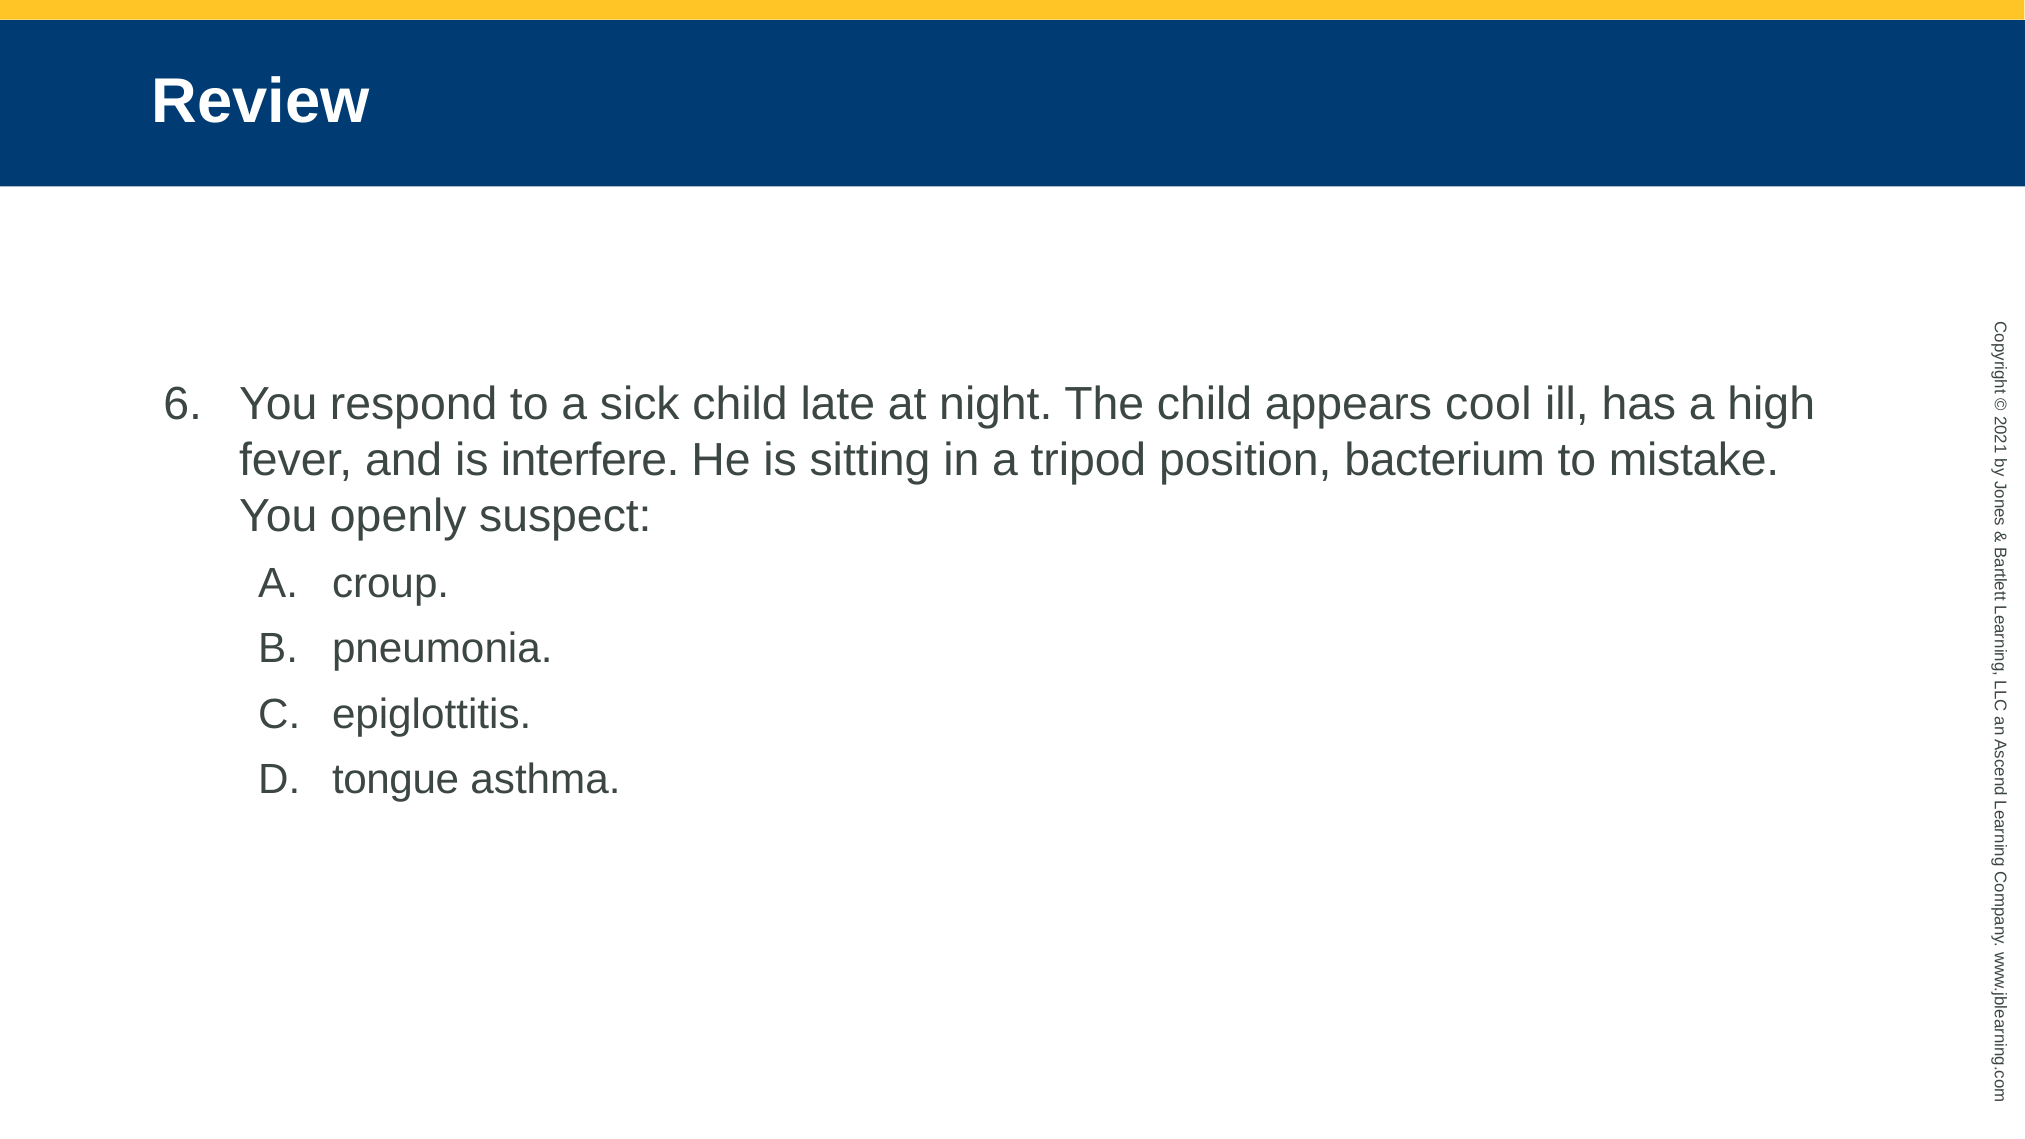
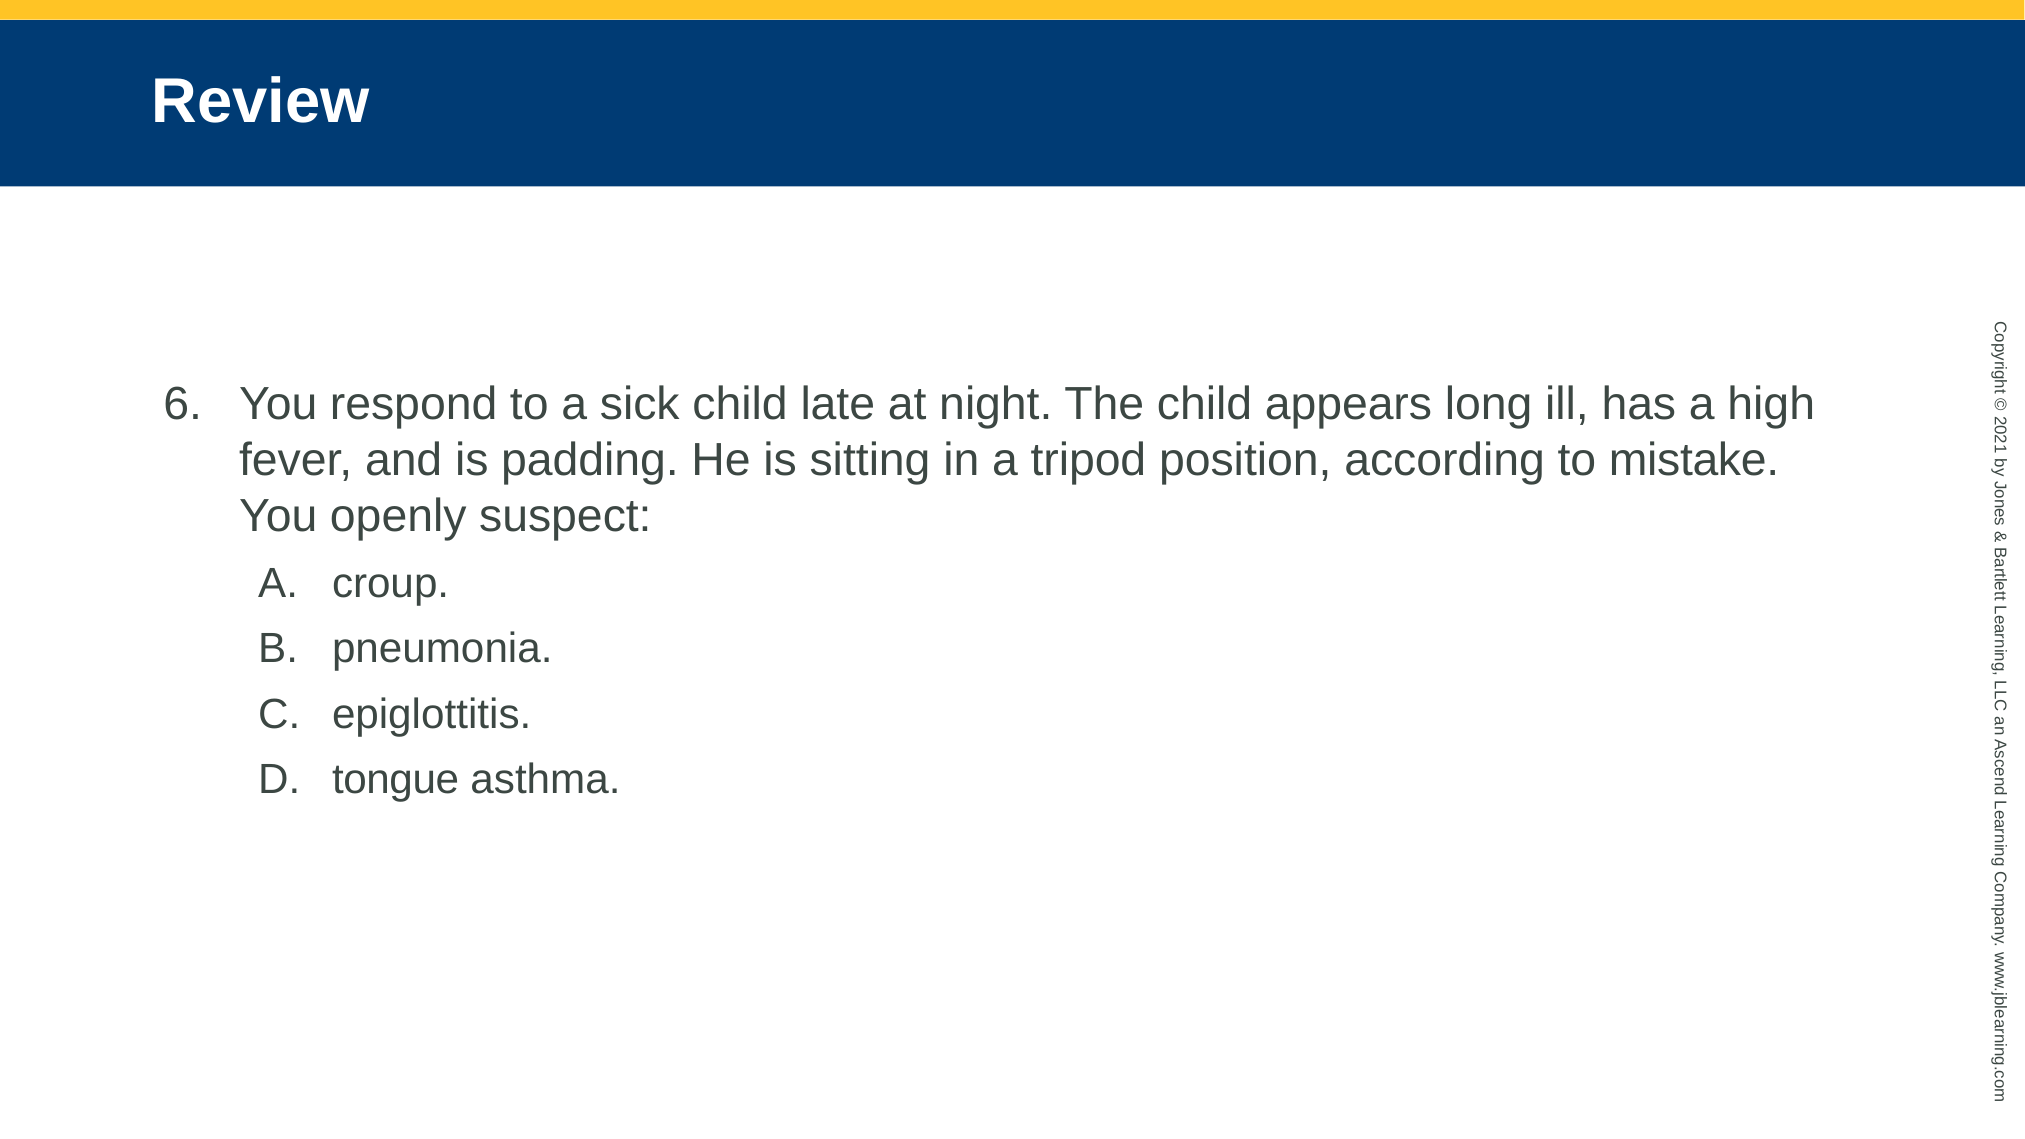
cool: cool -> long
interfere: interfere -> padding
bacterium: bacterium -> according
